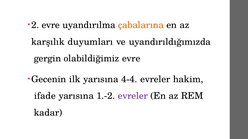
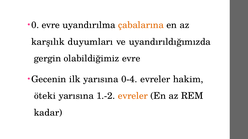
2: 2 -> 0
4-4: 4-4 -> 0-4
ifade: ifade -> öteki
evreler at (133, 96) colour: purple -> orange
